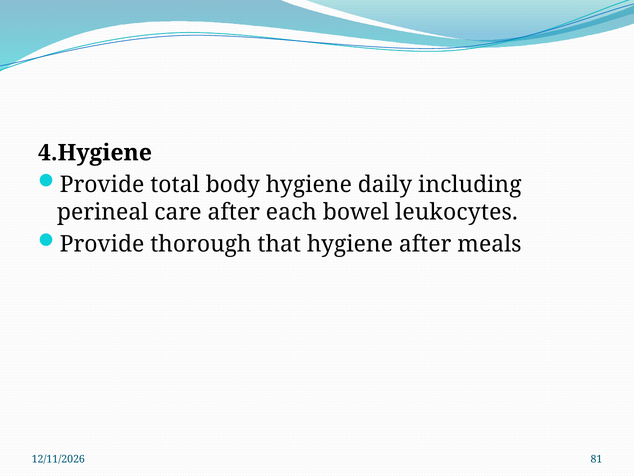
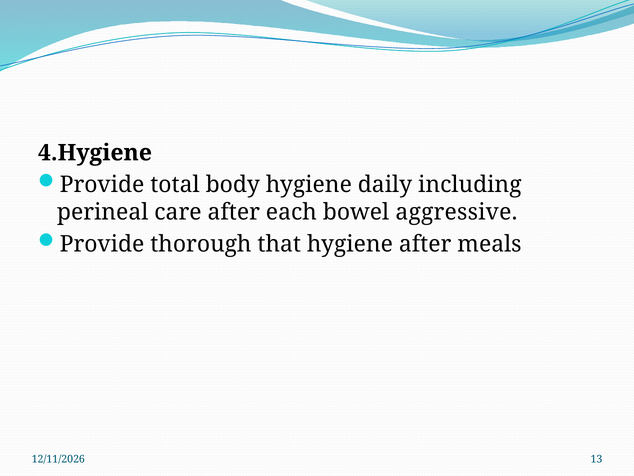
leukocytes: leukocytes -> aggressive
81: 81 -> 13
